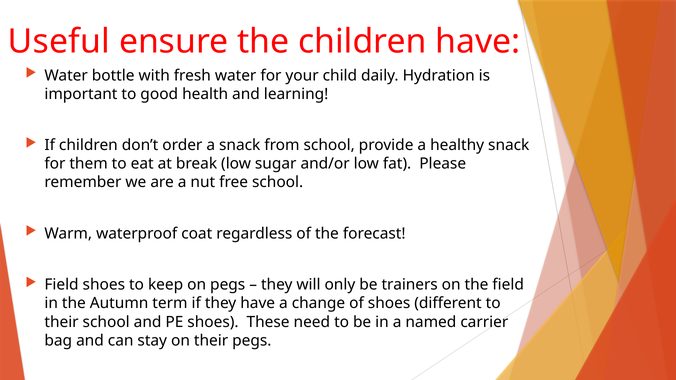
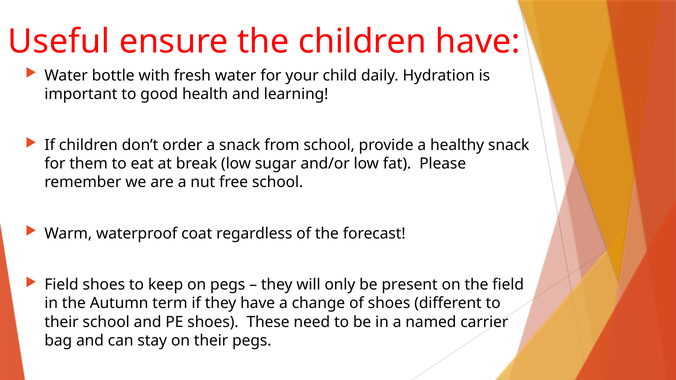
trainers: trainers -> present
